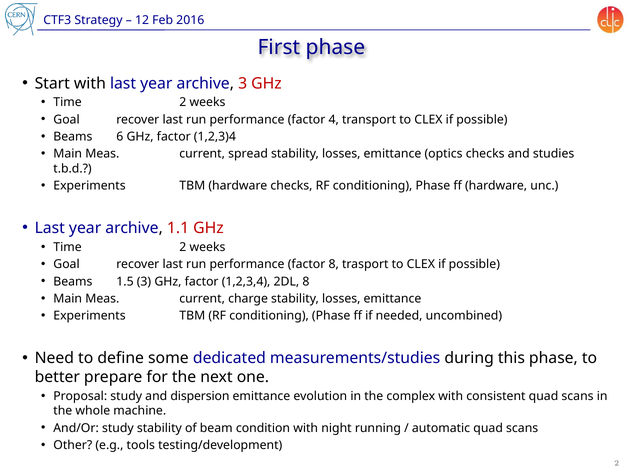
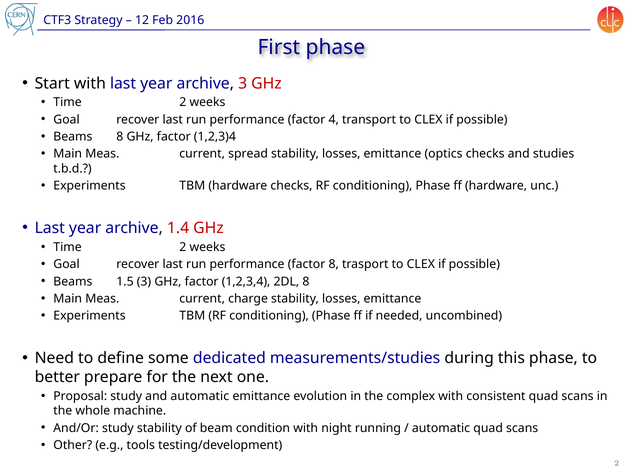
Beams 6: 6 -> 8
1.1: 1.1 -> 1.4
and dispersion: dispersion -> automatic
